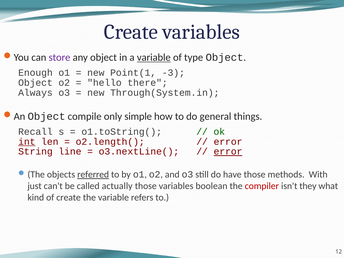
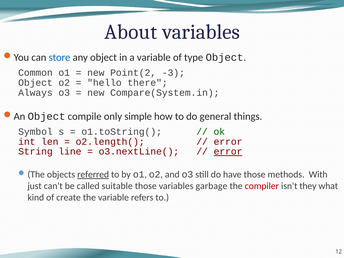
Create at (131, 32): Create -> About
store colour: purple -> blue
variable at (154, 57) underline: present -> none
Enough: Enough -> Common
Point(1: Point(1 -> Point(2
Through(System.in: Through(System.in -> Compare(System.in
Recall: Recall -> Symbol
int underline: present -> none
actually: actually -> suitable
boolean: boolean -> garbage
